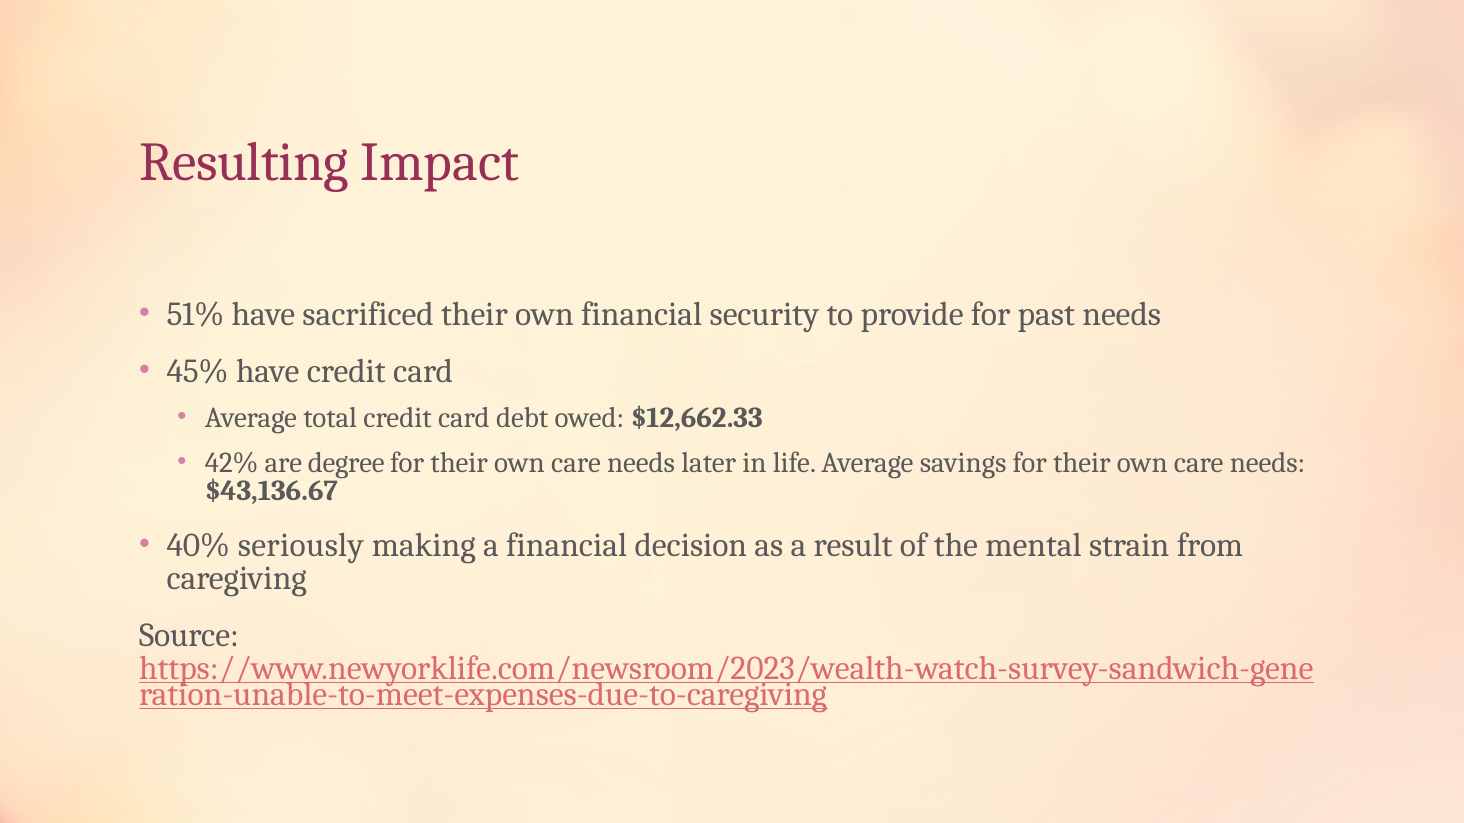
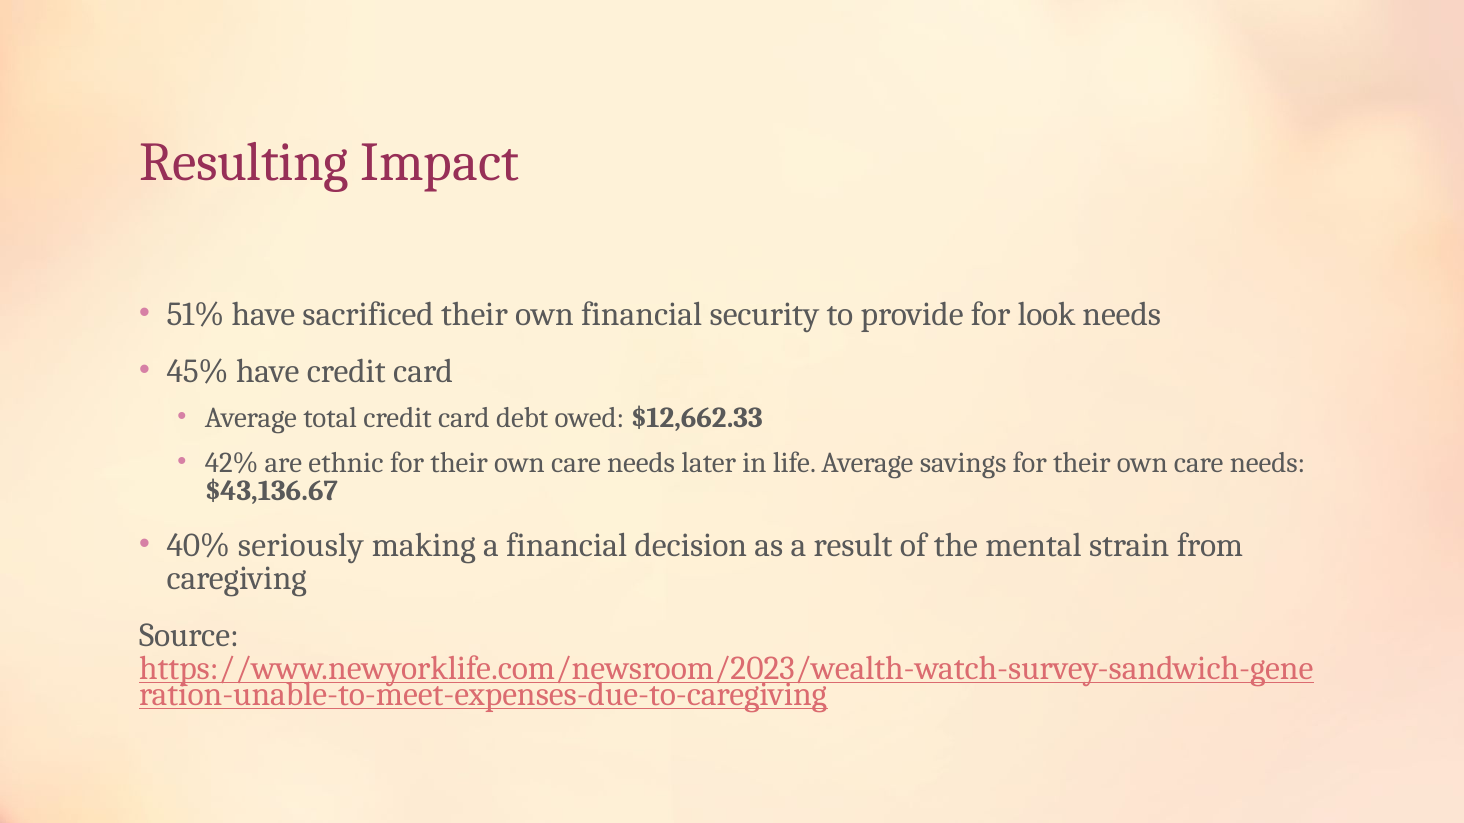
past: past -> look
degree: degree -> ethnic
